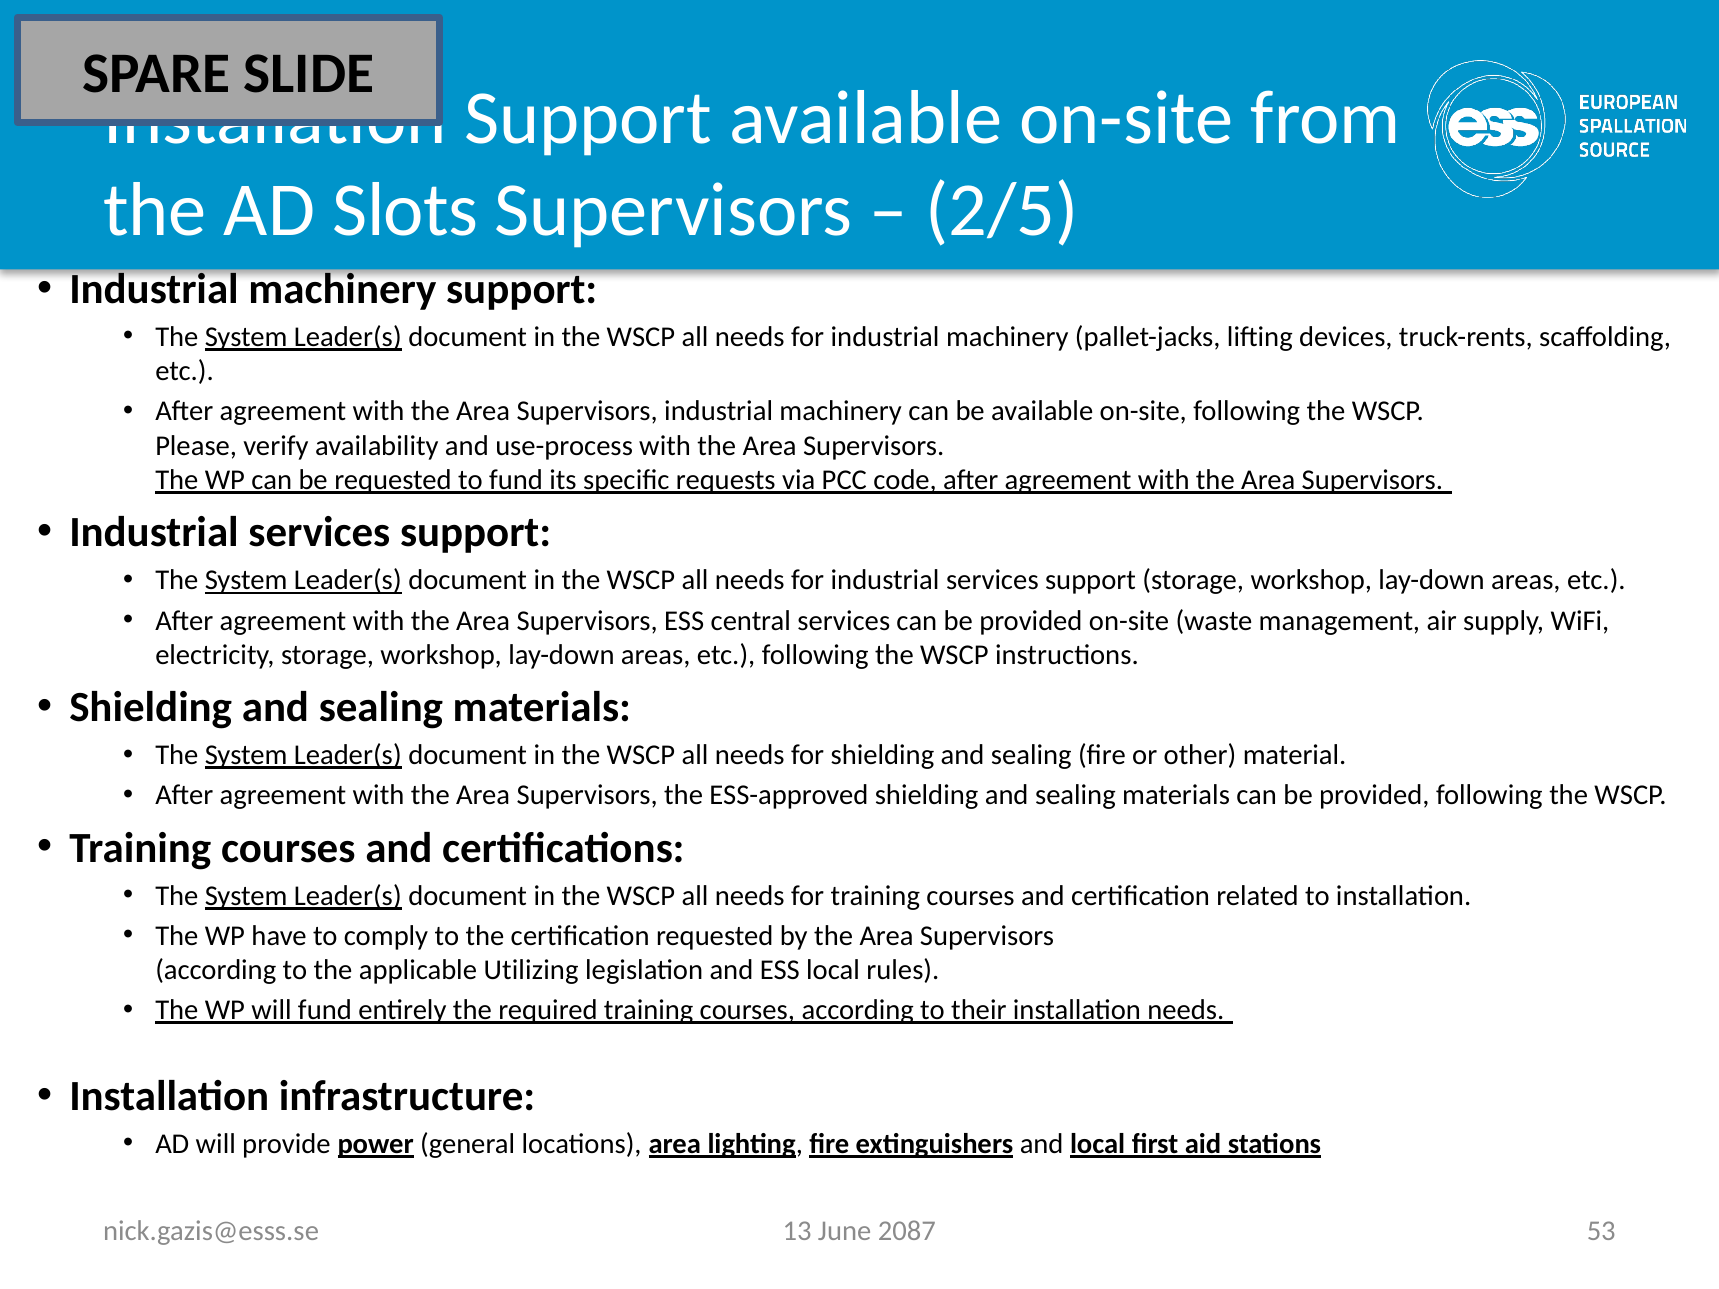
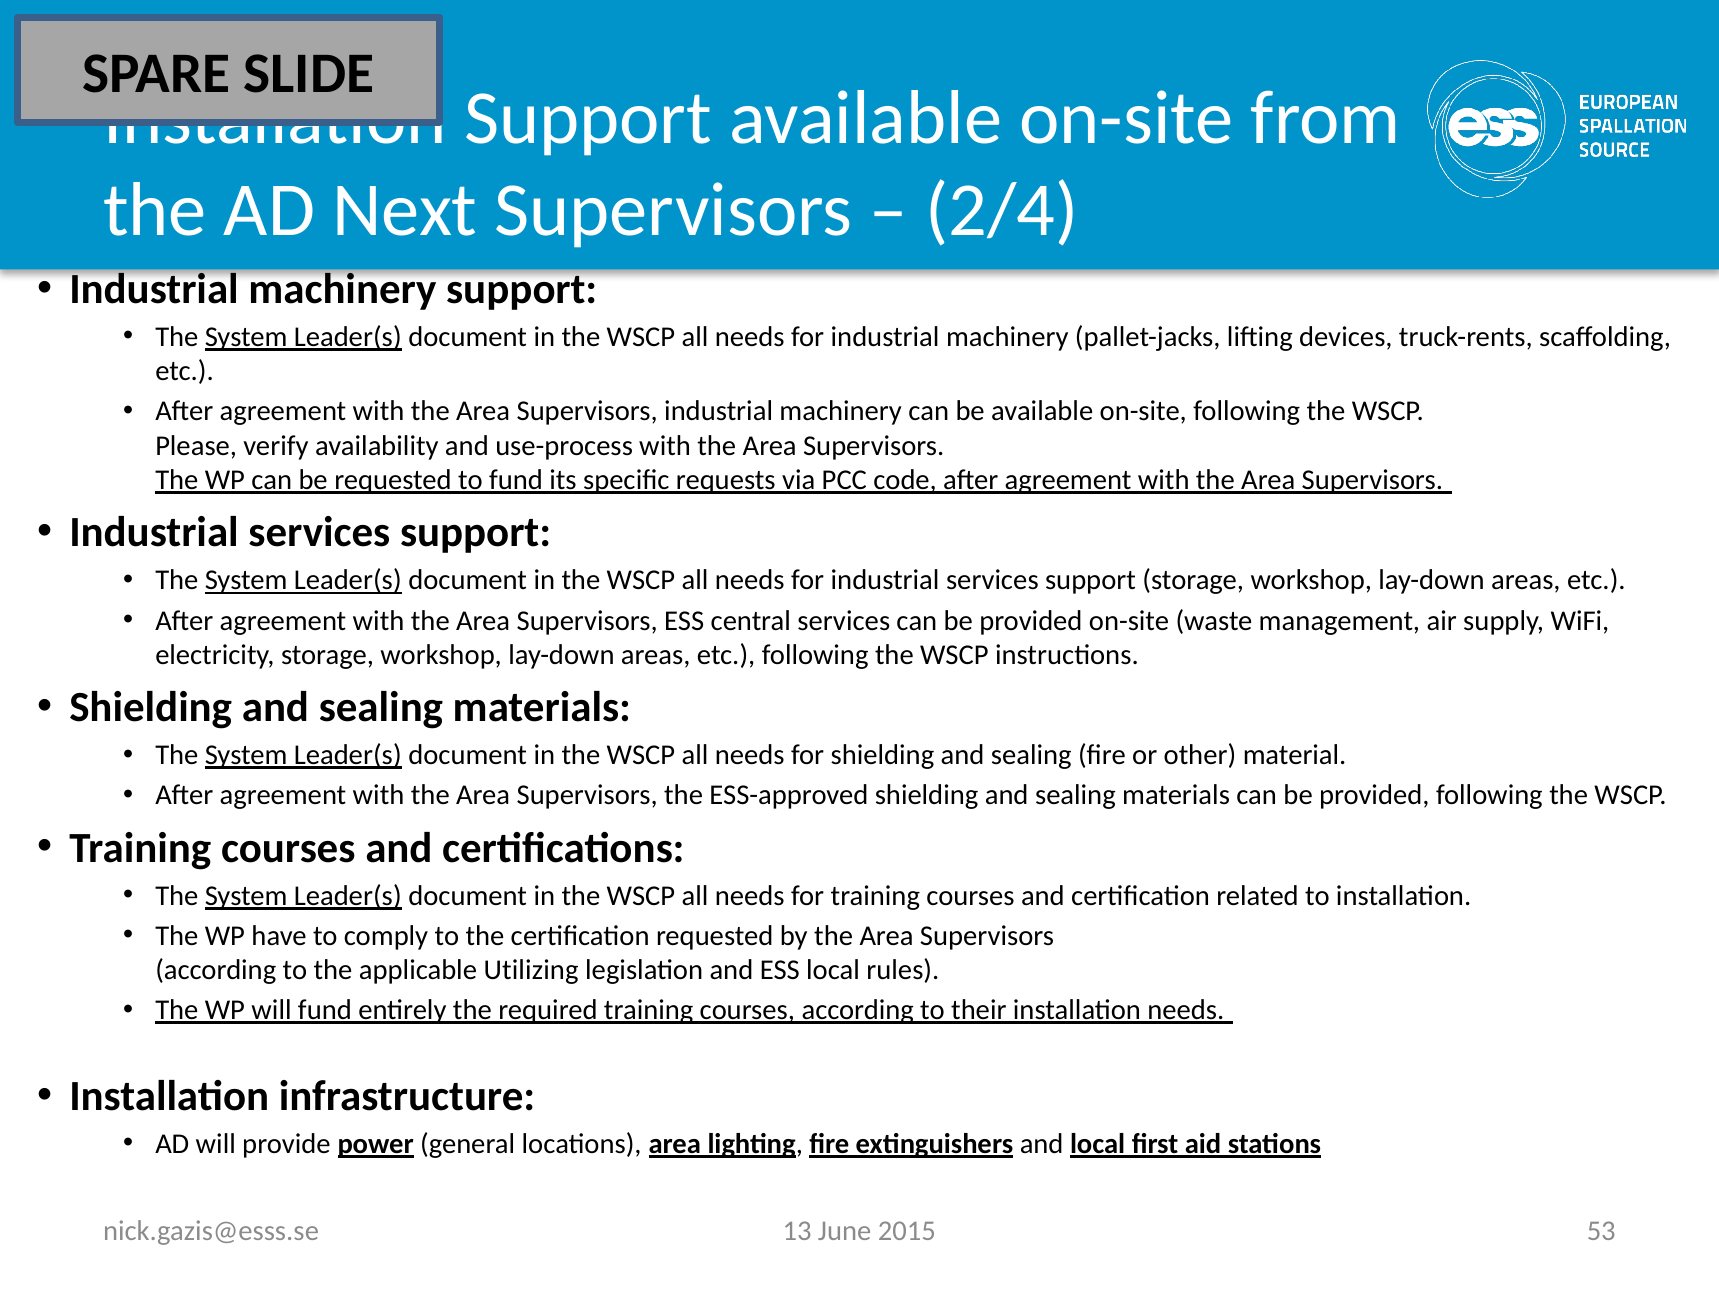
Slots: Slots -> Next
2/5: 2/5 -> 2/4
2087: 2087 -> 2015
